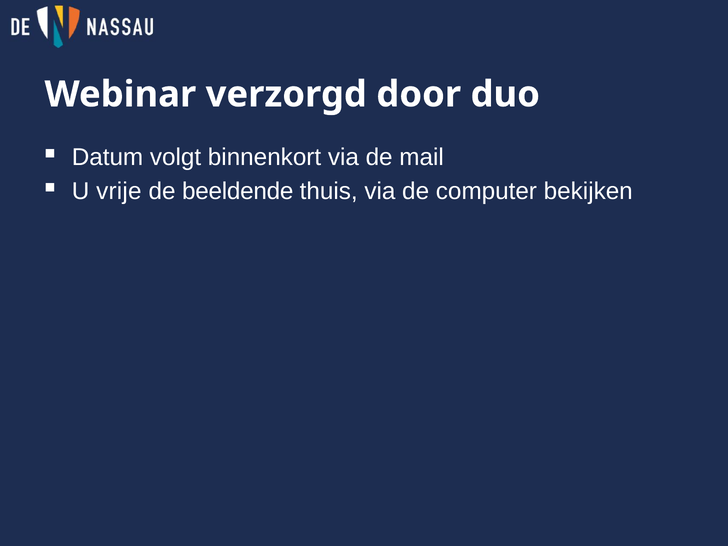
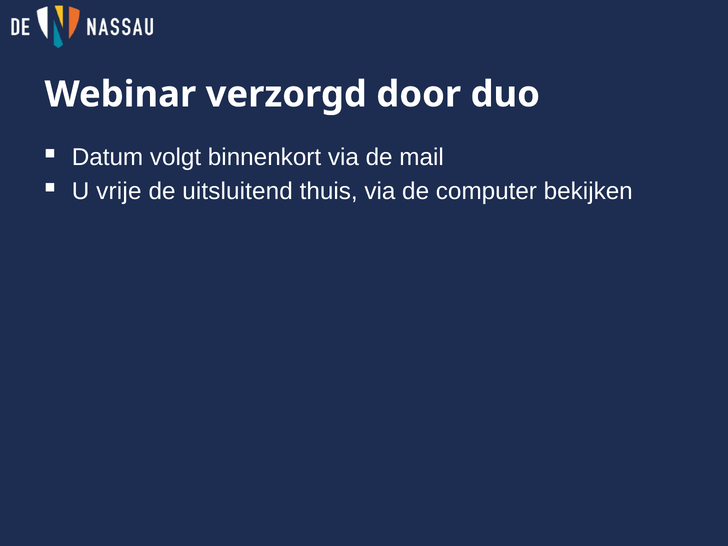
beeldende: beeldende -> uitsluitend
